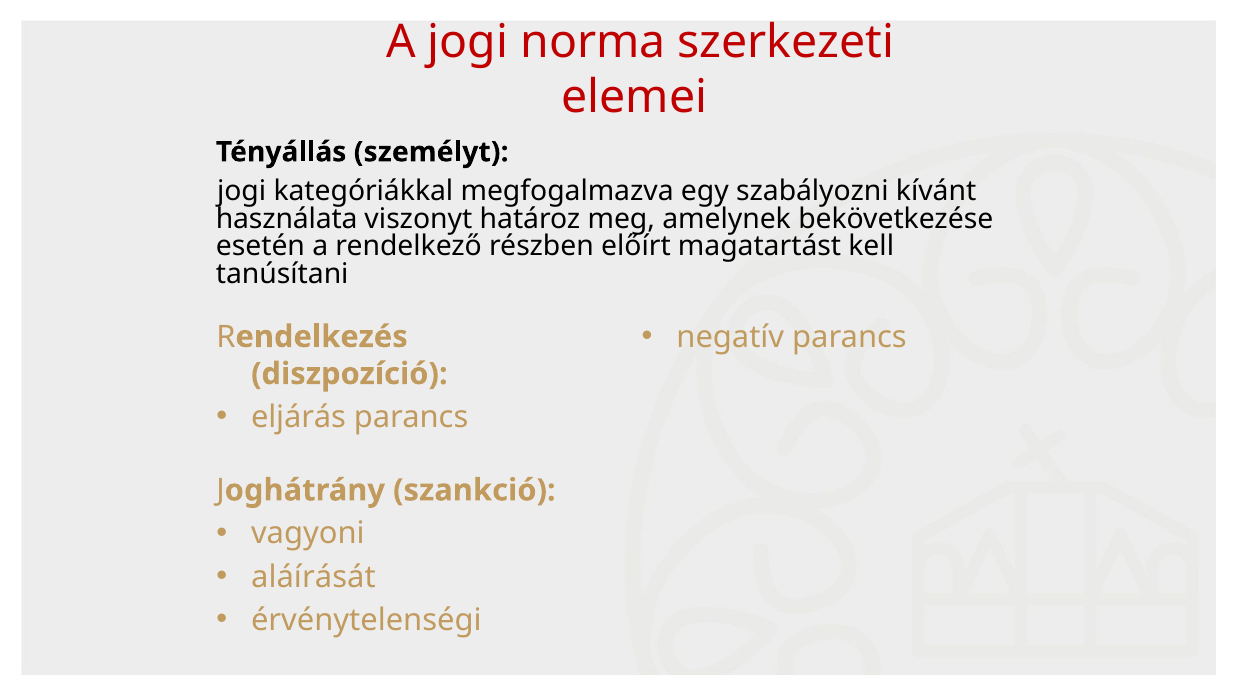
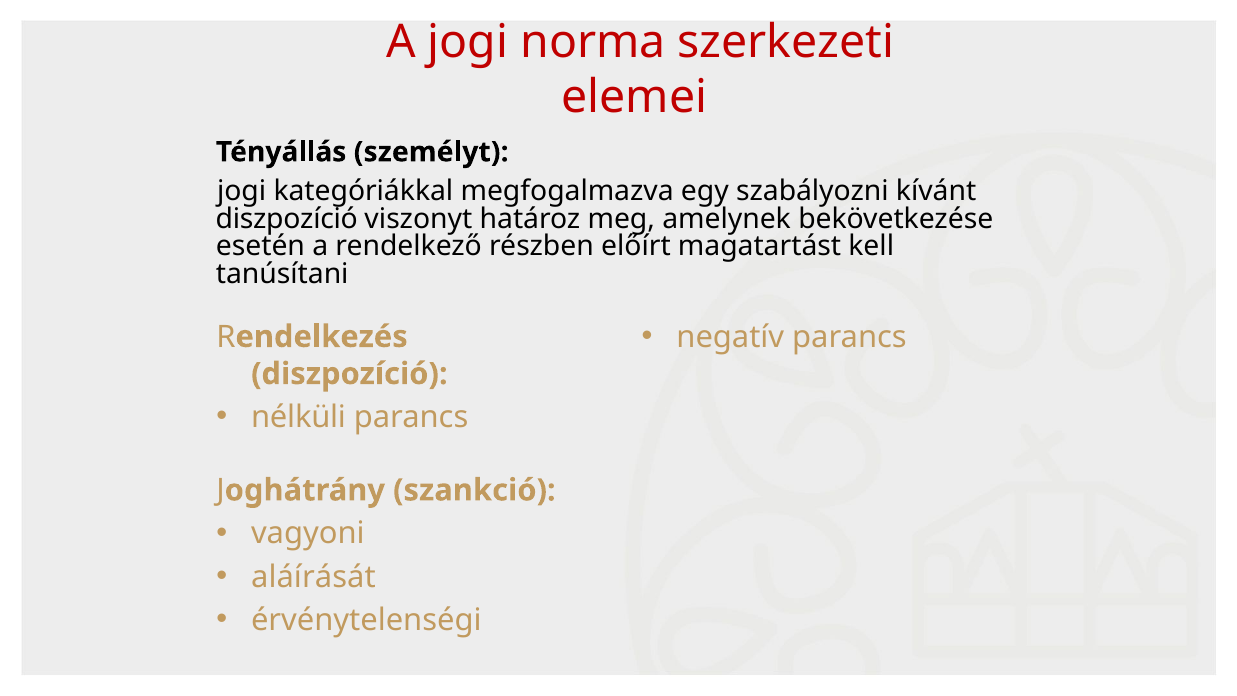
használata at (287, 219): használata -> diszpozíció
eljárás: eljárás -> nélküli
